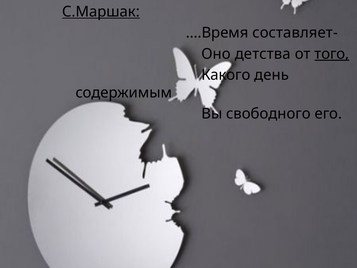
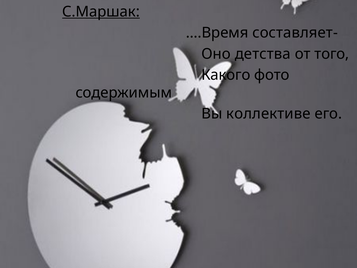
того underline: present -> none
день: день -> фото
свободного: свободного -> коллективе
